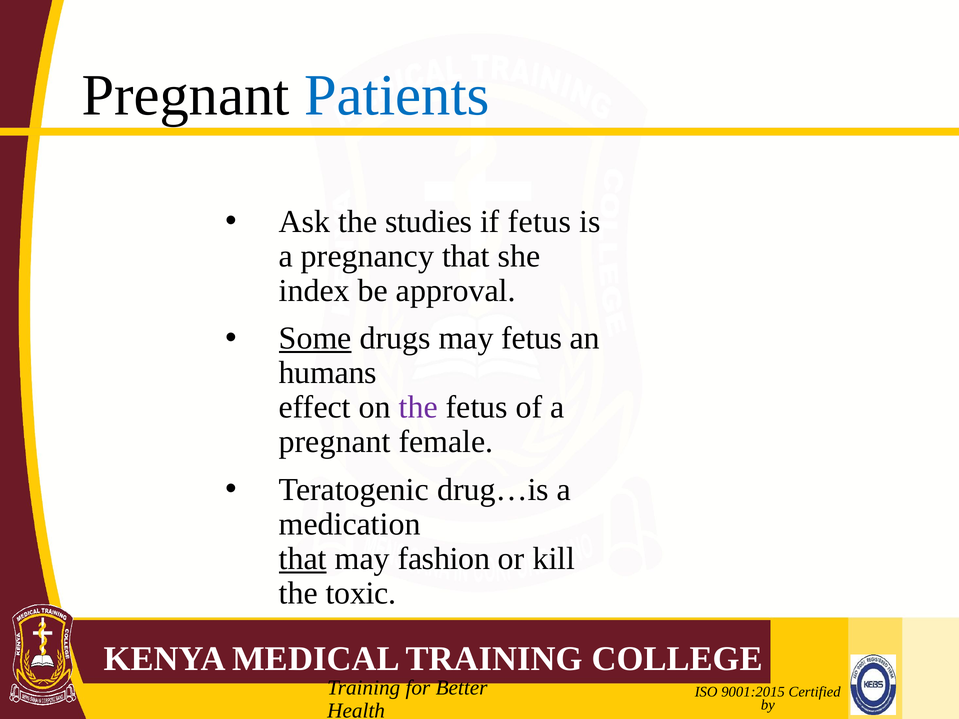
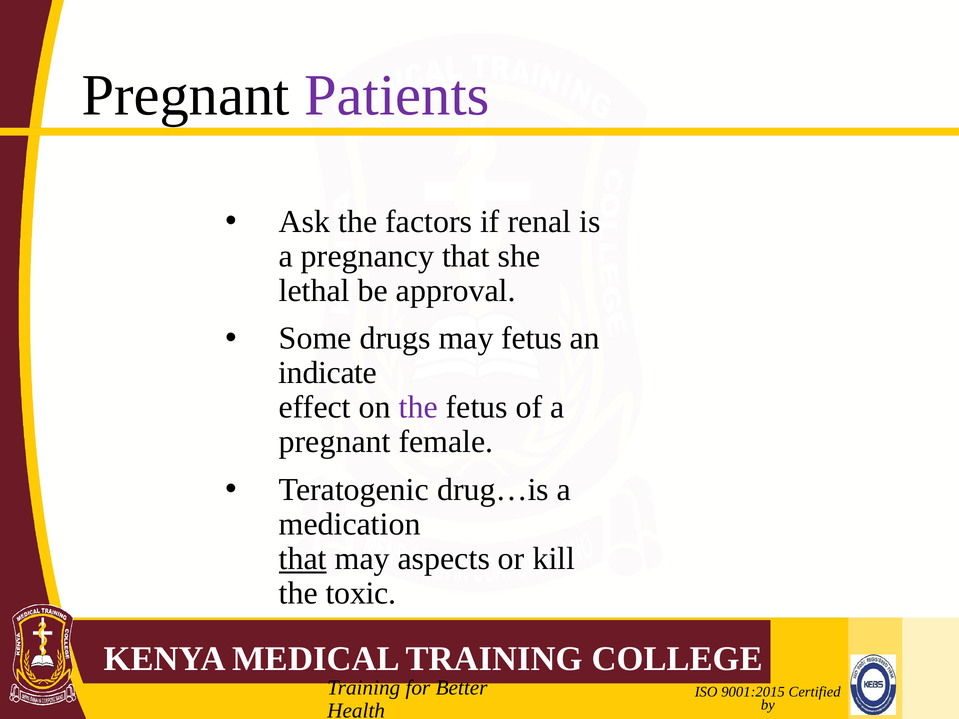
Patients colour: blue -> purple
studies: studies -> factors
if fetus: fetus -> renal
index: index -> lethal
Some underline: present -> none
humans: humans -> indicate
fashion: fashion -> aspects
